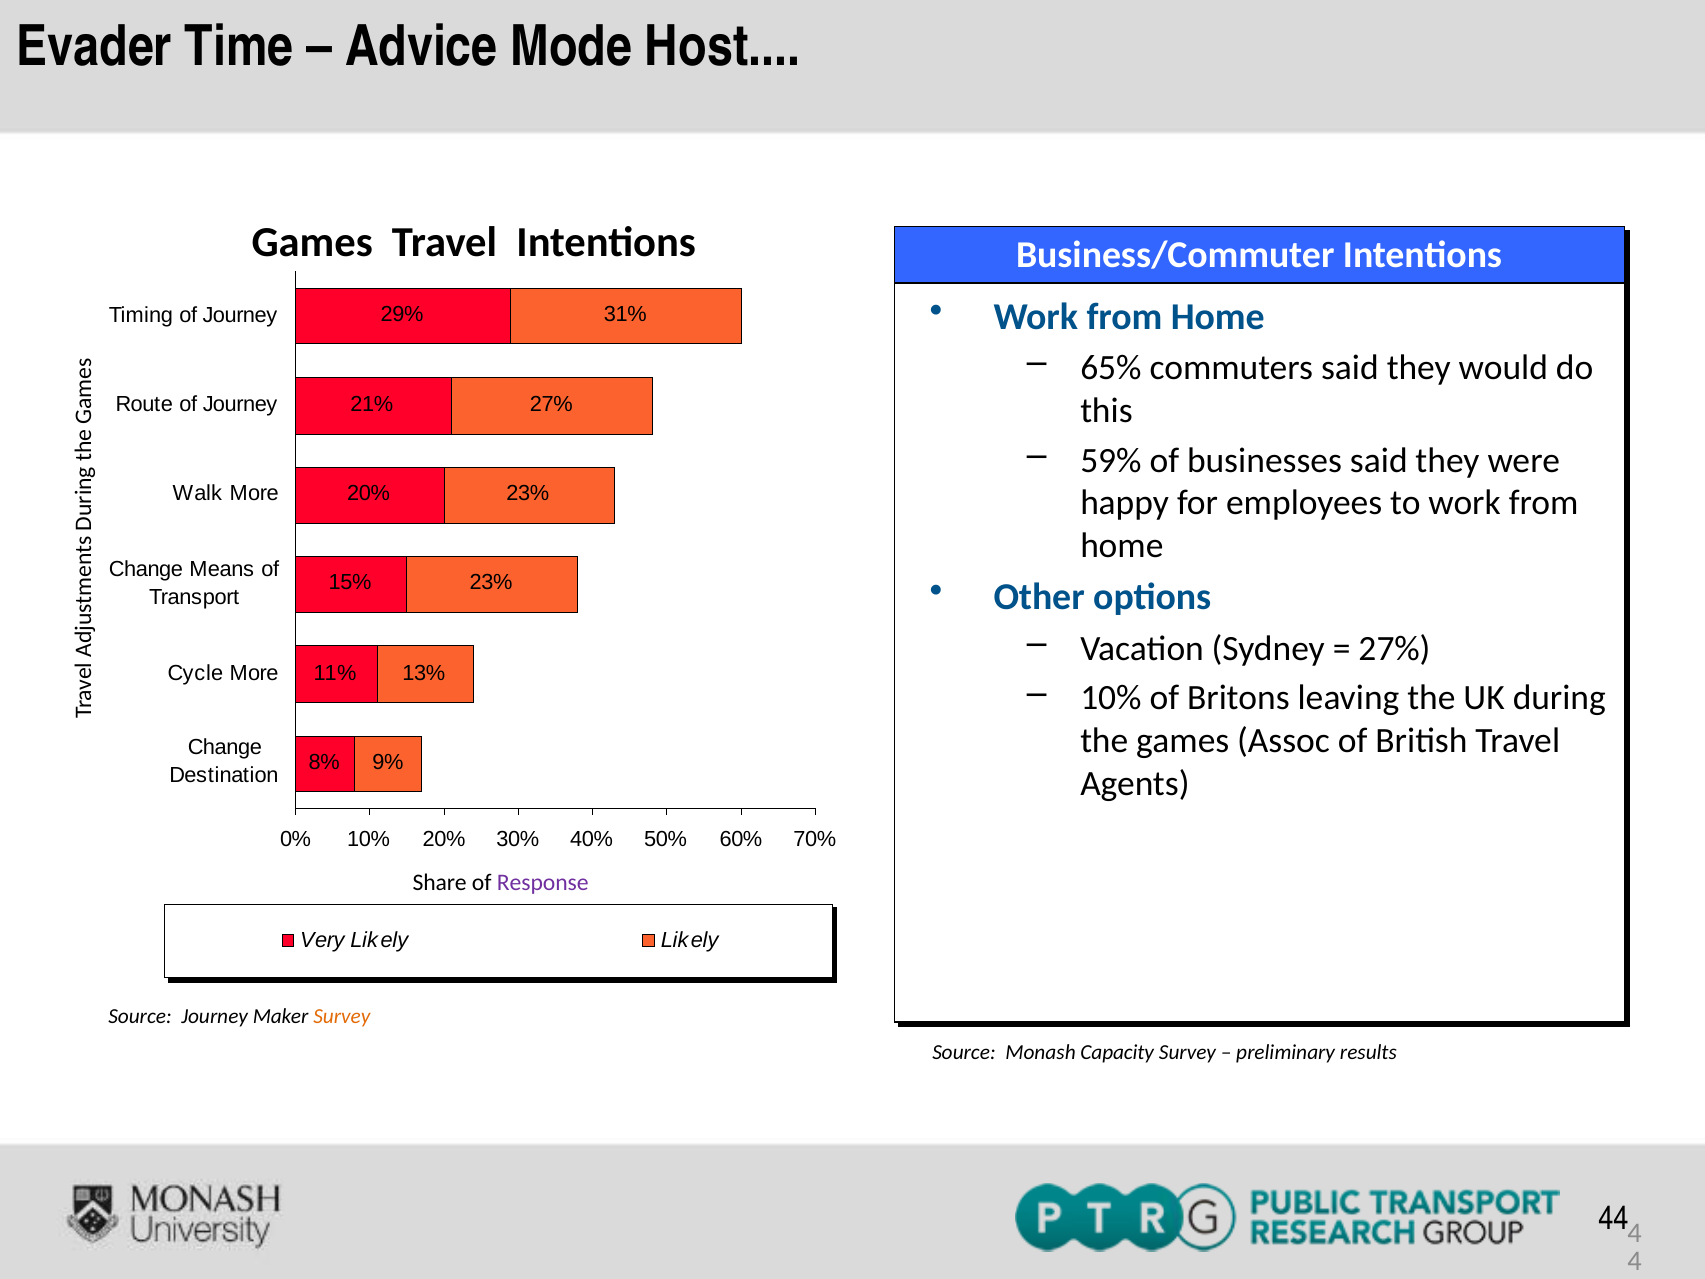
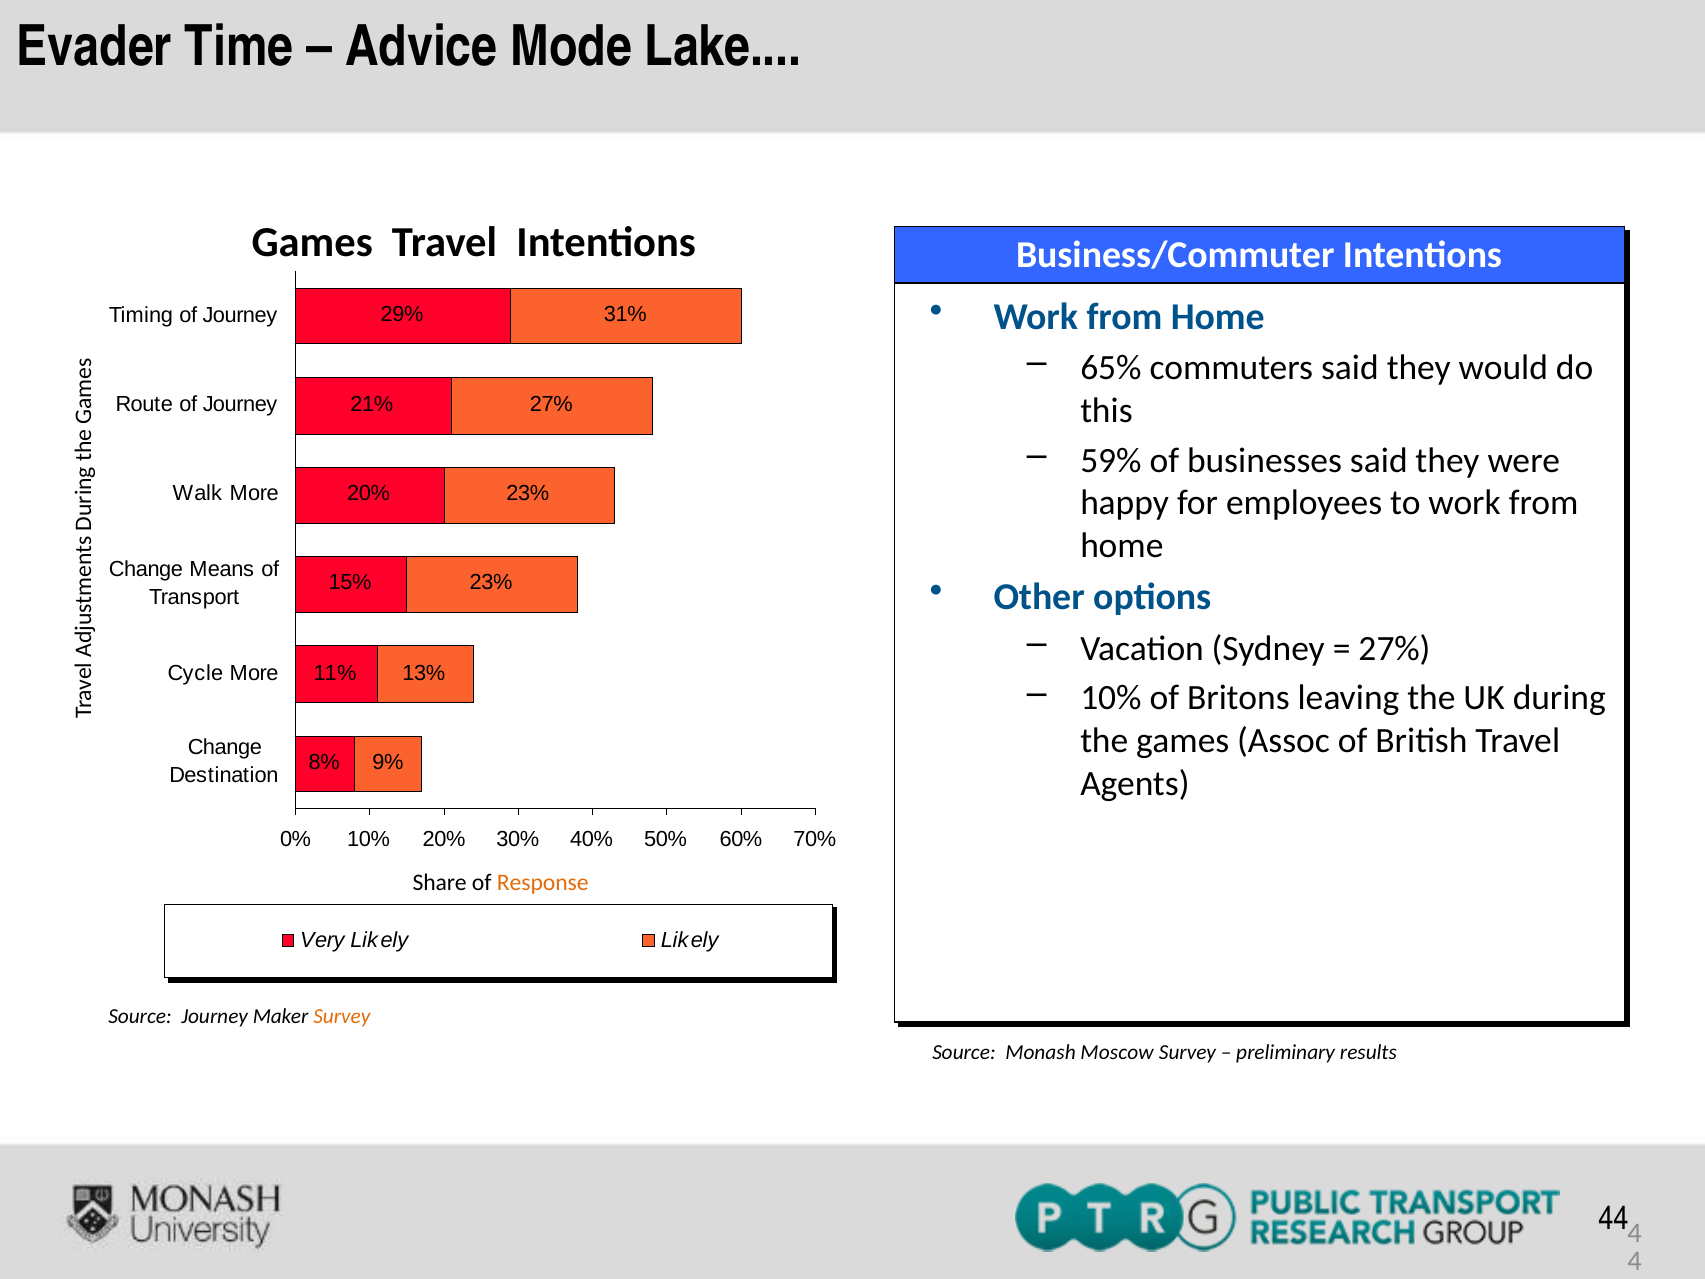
Host: Host -> Lake
Response colour: purple -> orange
Capacity: Capacity -> Moscow
